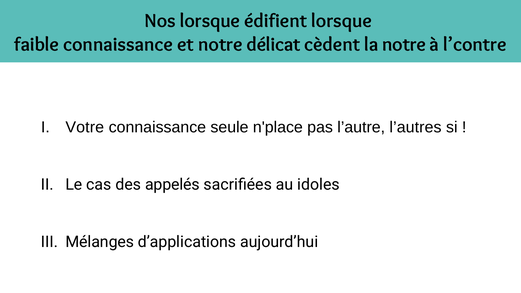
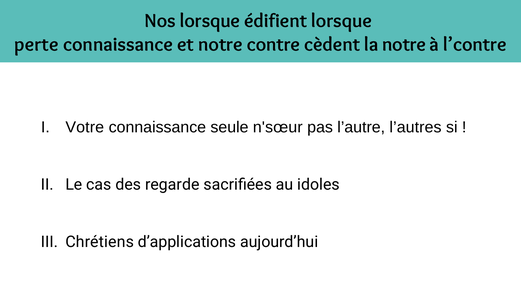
faible: faible -> perte
délicat: délicat -> contre
n'place: n'place -> n'sœur
appelés: appelés -> regarde
Mélanges: Mélanges -> Chrétiens
